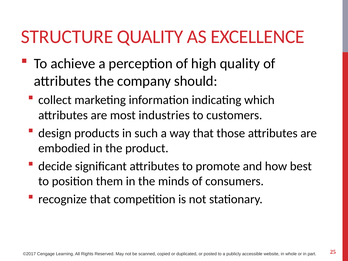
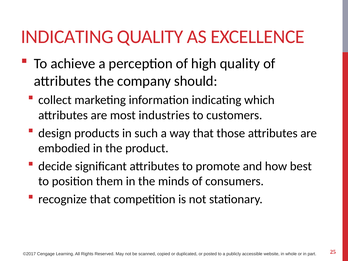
STRUCTURE at (67, 37): STRUCTURE -> INDICATING
